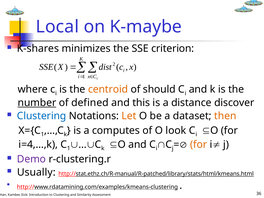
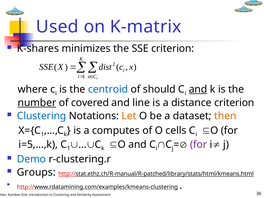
Local: Local -> Used
K-maybe: K-maybe -> K-matrix
centroid colour: orange -> blue
and at (198, 89) underline: none -> present
defined: defined -> covered
this: this -> line
distance discover: discover -> criterion
look: look -> cells
i=4,…,k: i=4,…,k -> i=5,…,k
for at (199, 144) colour: orange -> purple
Demo colour: purple -> blue
Usually: Usually -> Groups
